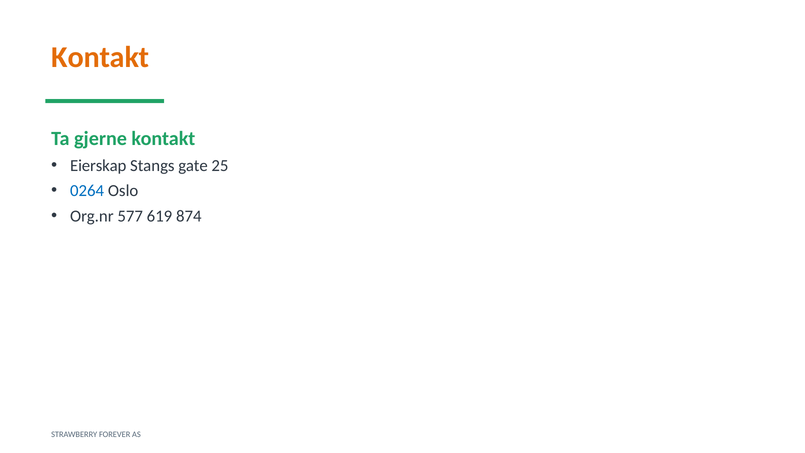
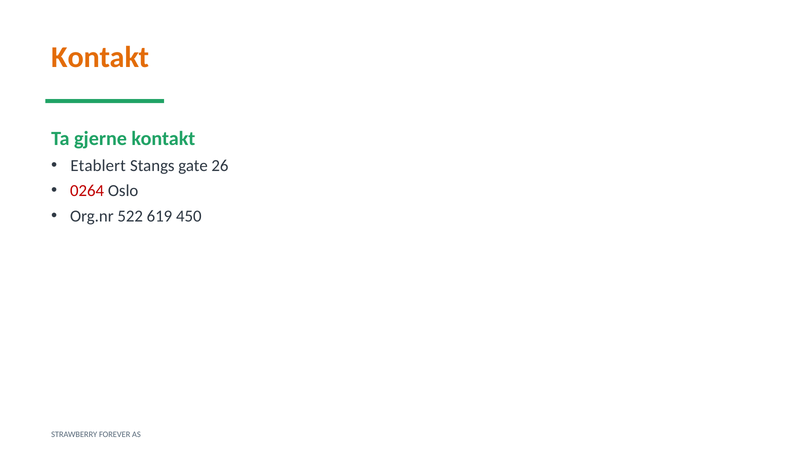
Eierskap: Eierskap -> Etablert
25: 25 -> 26
0264 colour: blue -> red
577: 577 -> 522
874: 874 -> 450
